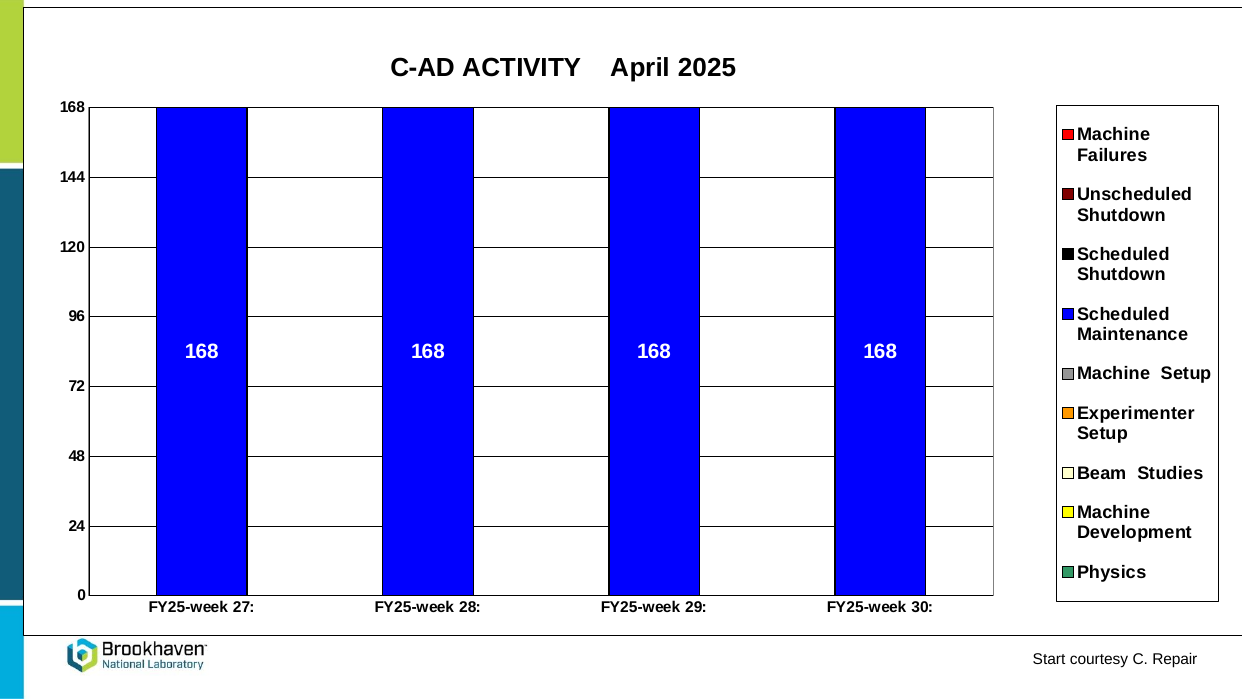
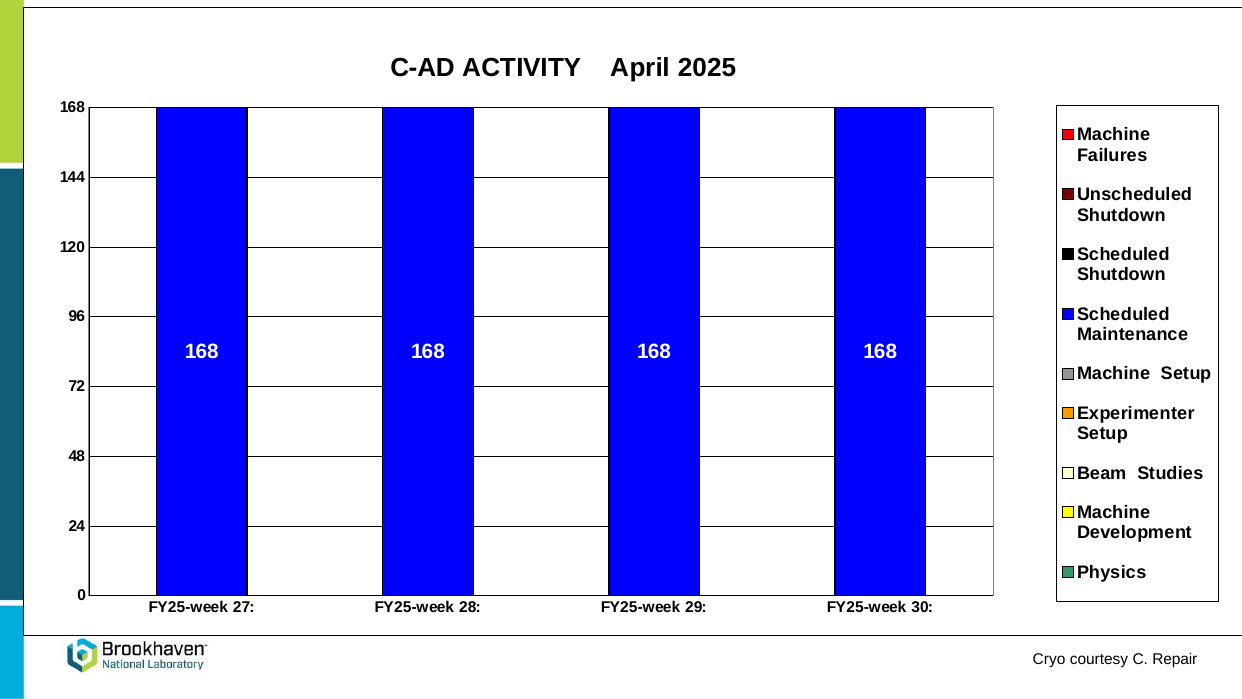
Start: Start -> Cryo
